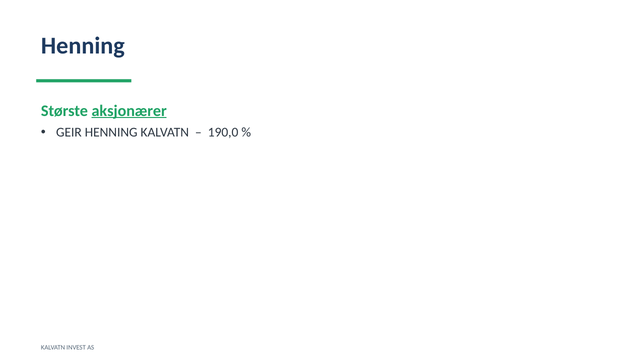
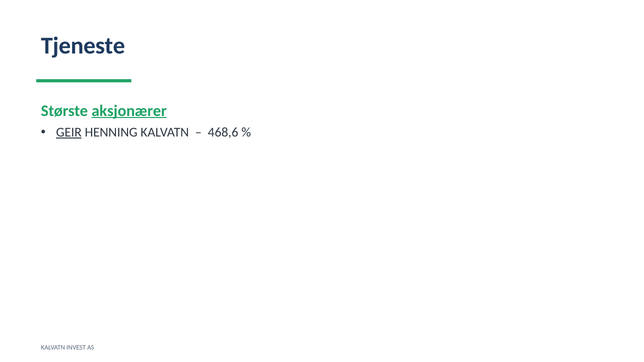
Henning at (83, 46): Henning -> Tjeneste
GEIR underline: none -> present
190,0: 190,0 -> 468,6
